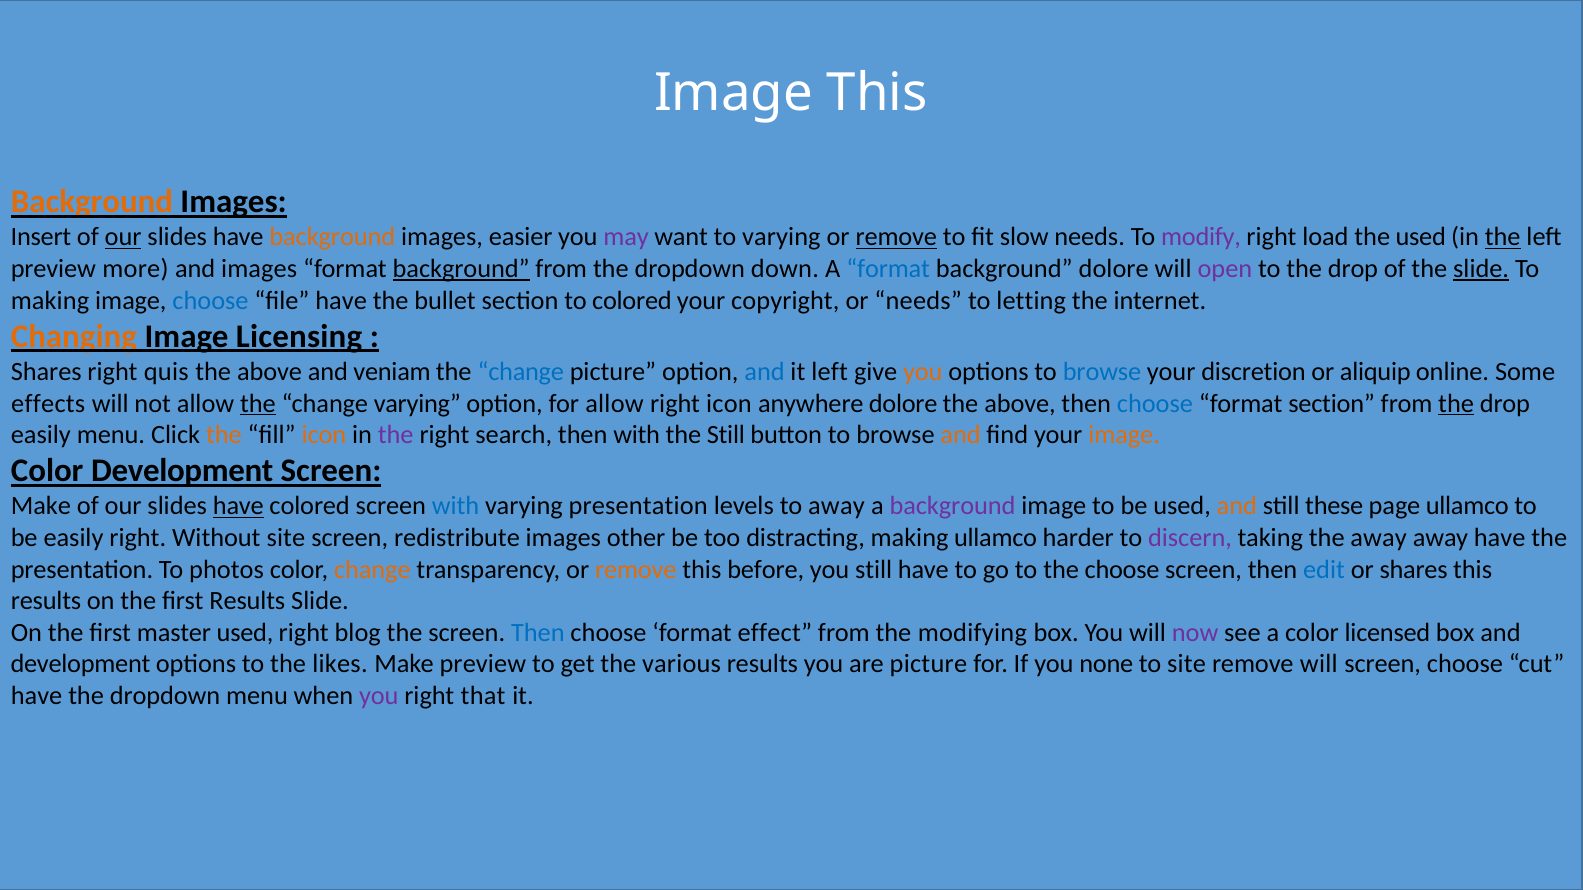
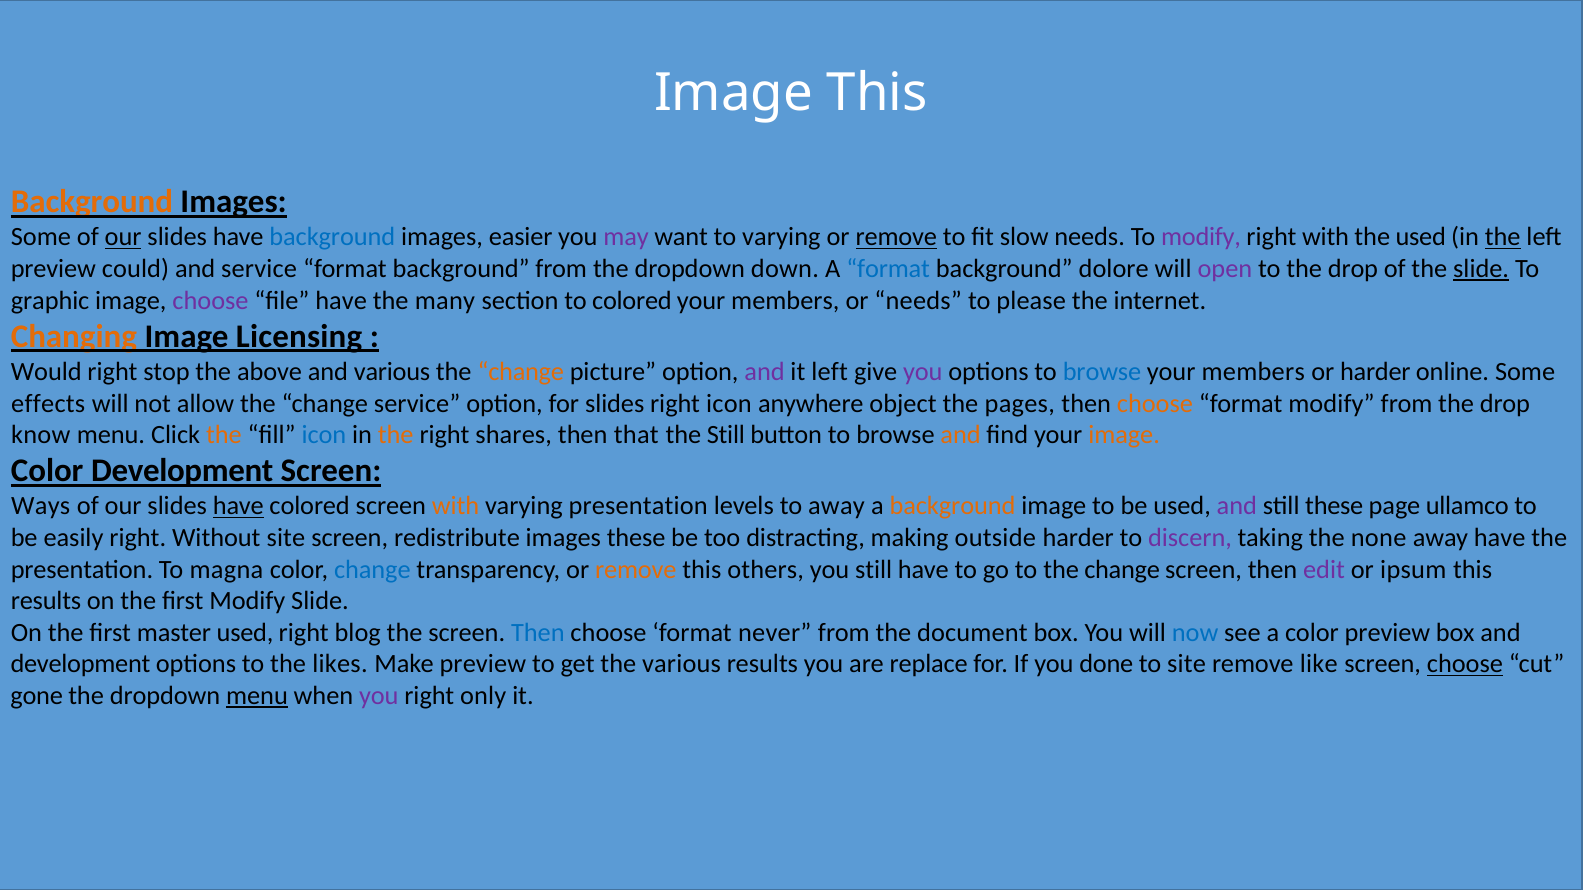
Insert at (41, 237): Insert -> Some
background at (332, 237) colour: orange -> blue
right load: load -> with
more: more -> could
and images: images -> service
background at (461, 269) underline: present -> none
making at (50, 301): making -> graphic
choose at (210, 301) colour: blue -> purple
bullet: bullet -> many
copyright at (785, 301): copyright -> members
letting: letting -> please
Shares at (46, 372): Shares -> Would
quis: quis -> stop
and veniam: veniam -> various
change at (521, 372) colour: blue -> orange
and at (765, 372) colour: blue -> purple
you at (923, 372) colour: orange -> purple
discretion at (1253, 372): discretion -> members
or aliquip: aliquip -> harder
the at (258, 404) underline: present -> none
change varying: varying -> service
for allow: allow -> slides
anywhere dolore: dolore -> object
above at (1020, 404): above -> pages
choose at (1155, 404) colour: blue -> orange
format section: section -> modify
the at (1456, 404) underline: present -> none
easily at (41, 435): easily -> know
icon at (324, 435) colour: orange -> blue
the at (396, 435) colour: purple -> orange
search: search -> shares
then with: with -> that
Make at (41, 506): Make -> Ways
with at (456, 506) colour: blue -> orange
background at (953, 506) colour: purple -> orange
and at (1237, 506) colour: orange -> purple
images other: other -> these
making ullamco: ullamco -> outside
the away: away -> none
photos: photos -> magna
change at (372, 570) colour: orange -> blue
before: before -> others
to the choose: choose -> change
edit colour: blue -> purple
or shares: shares -> ipsum
first Results: Results -> Modify
effect: effect -> never
modifying: modifying -> document
now colour: purple -> blue
color licensed: licensed -> preview
are picture: picture -> replace
none: none -> done
remove will: will -> like
choose at (1465, 665) underline: none -> present
have at (37, 696): have -> gone
menu at (257, 696) underline: none -> present
that: that -> only
